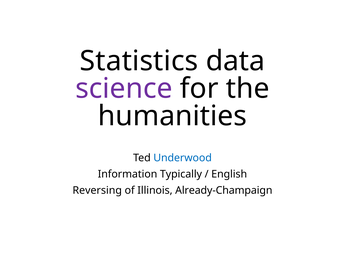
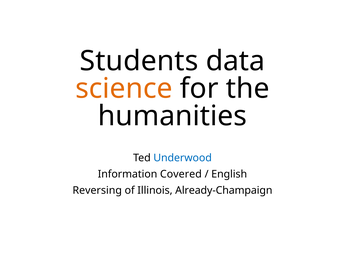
Statistics: Statistics -> Students
science colour: purple -> orange
Typically: Typically -> Covered
